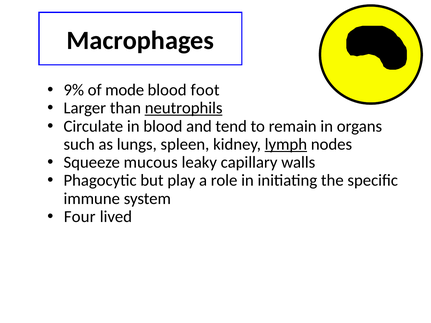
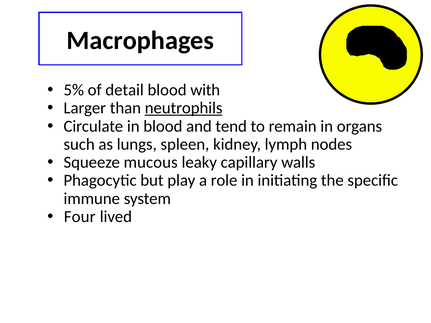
9%: 9% -> 5%
mode: mode -> detail
foot: foot -> with
lymph underline: present -> none
